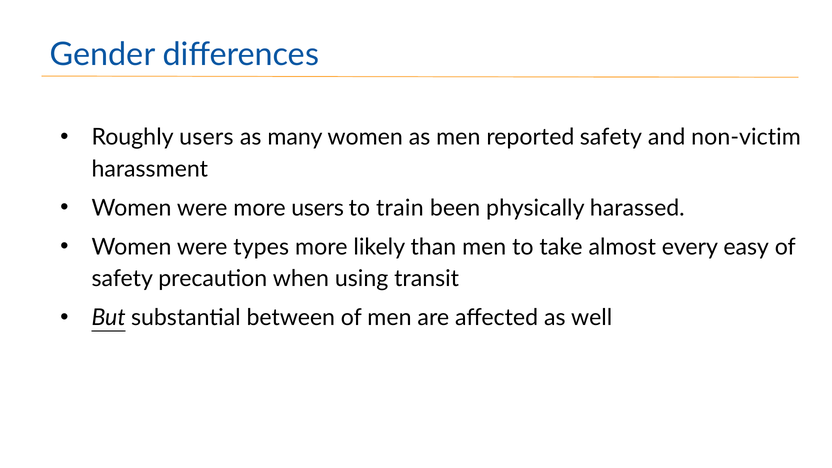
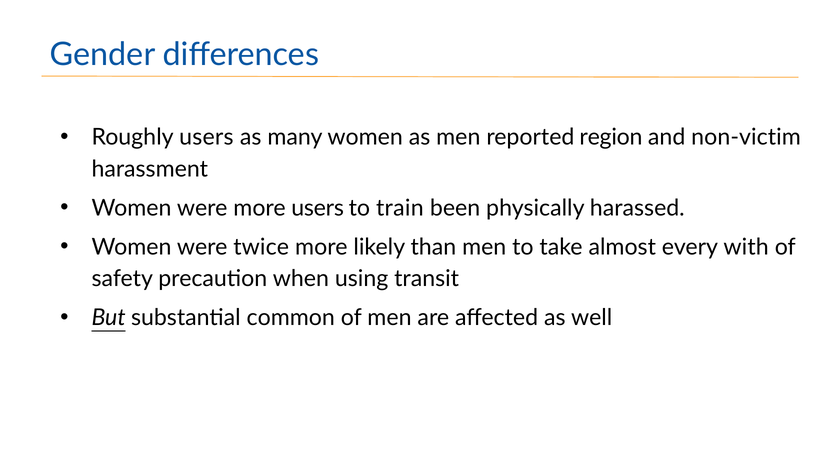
reported safety: safety -> region
types: types -> twice
easy: easy -> with
between: between -> common
